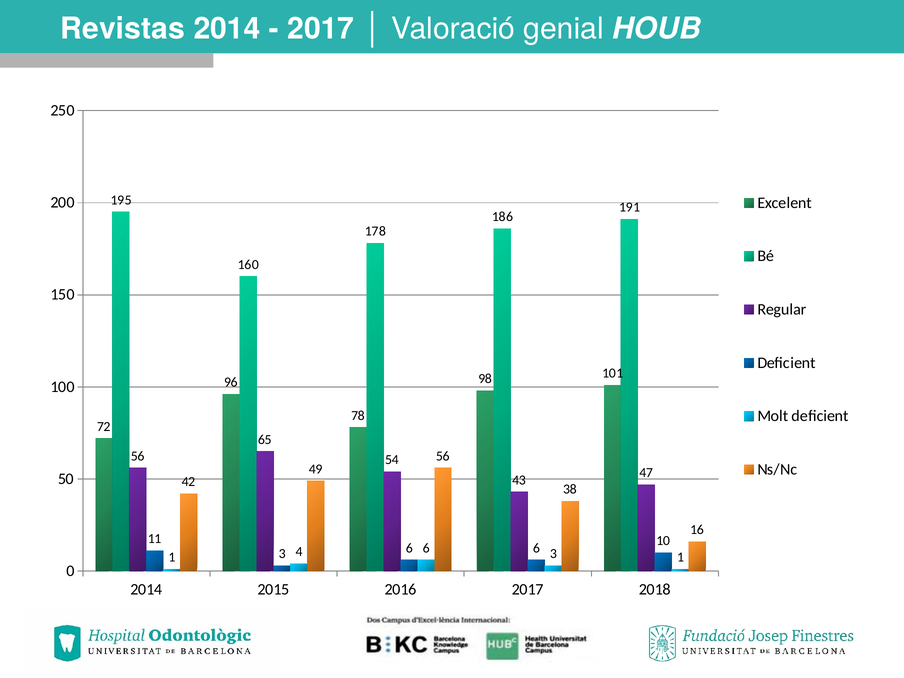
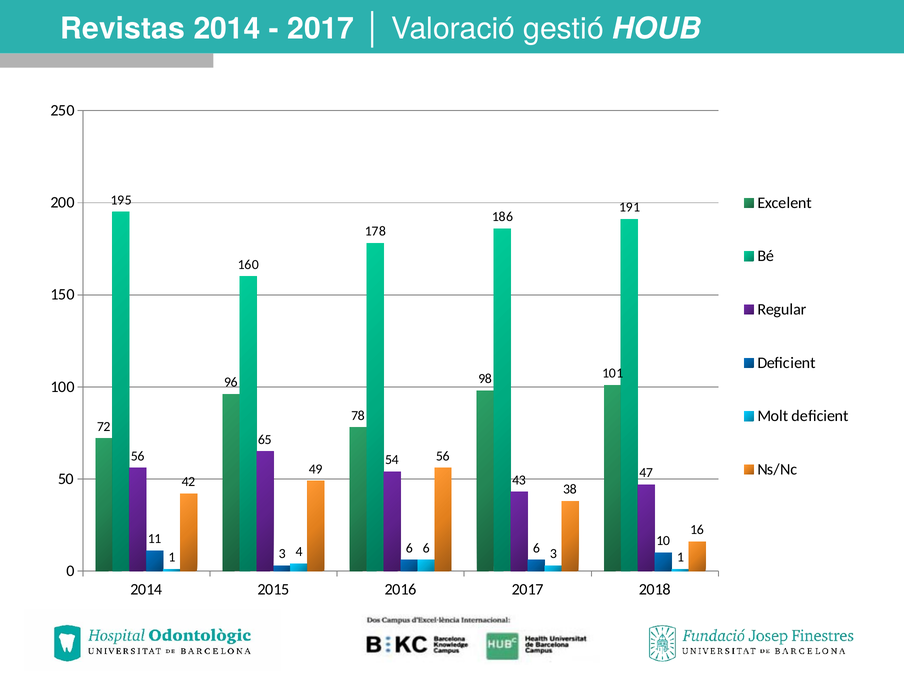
genial: genial -> gestió
